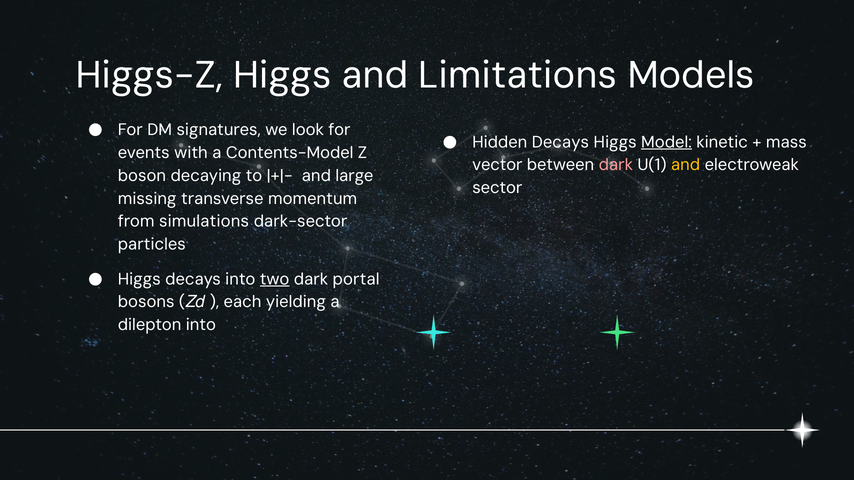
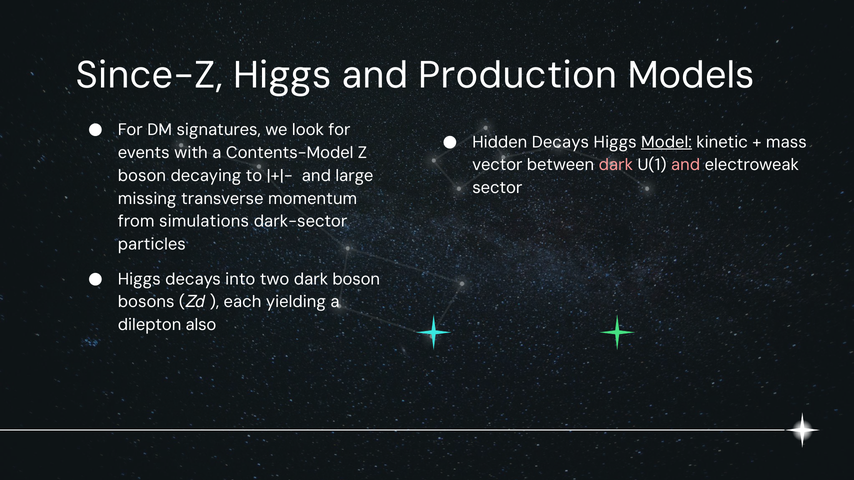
Higgs-Z: Higgs-Z -> Since-Z
Limitations: Limitations -> Production
and at (686, 165) colour: yellow -> pink
two underline: present -> none
dark portal: portal -> boson
dilepton into: into -> also
